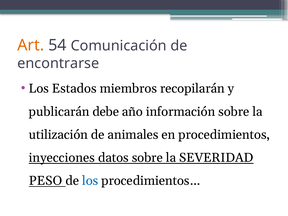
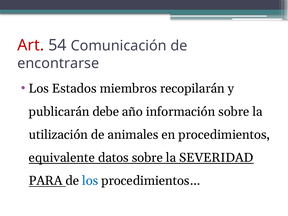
Art colour: orange -> red
inyecciones: inyecciones -> equivalente
PESO: PESO -> PARA
